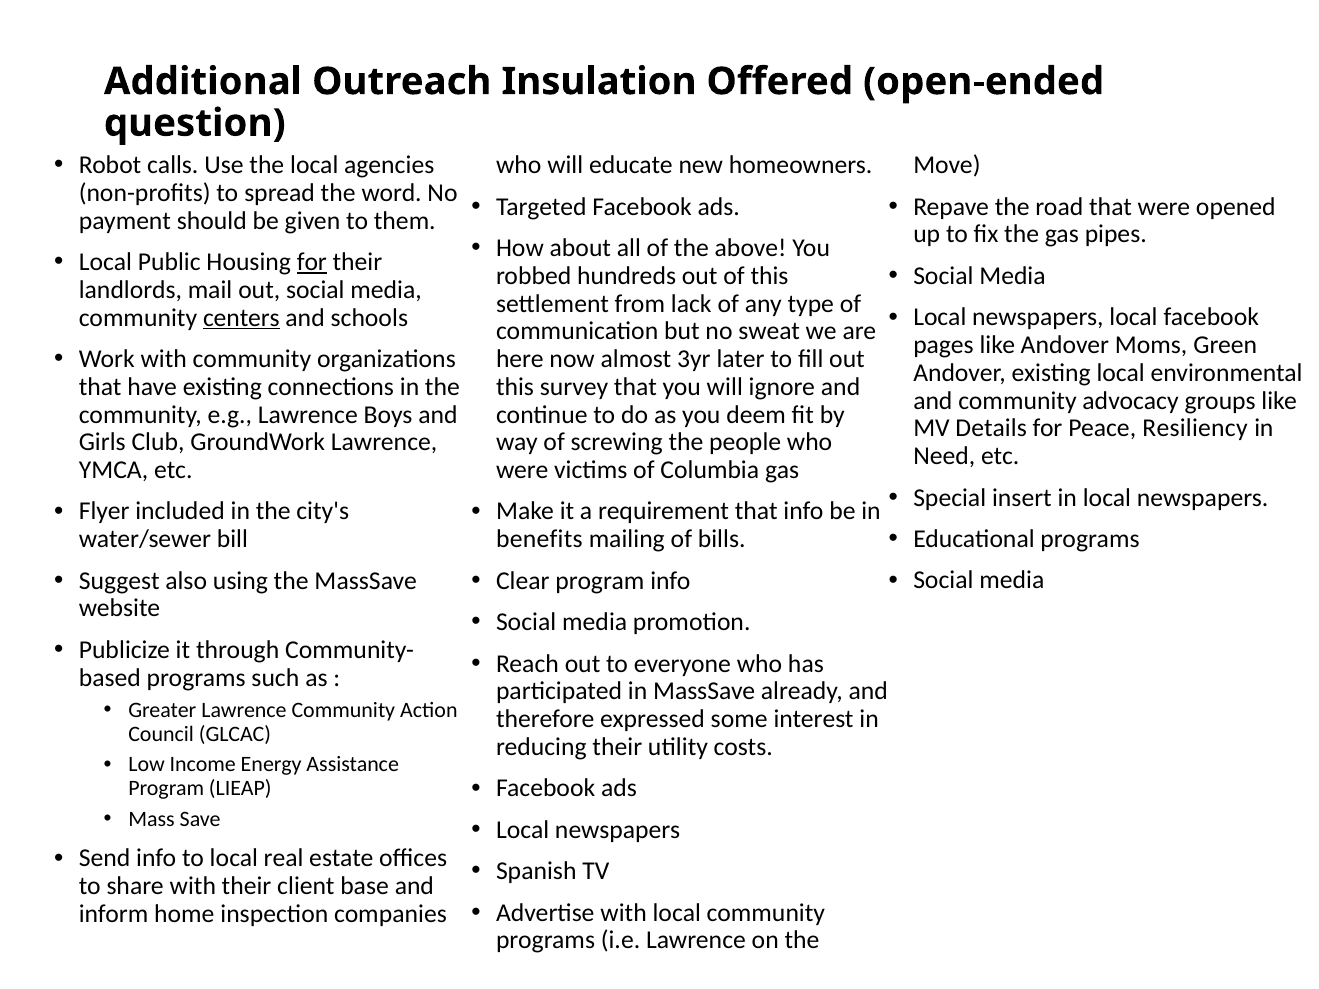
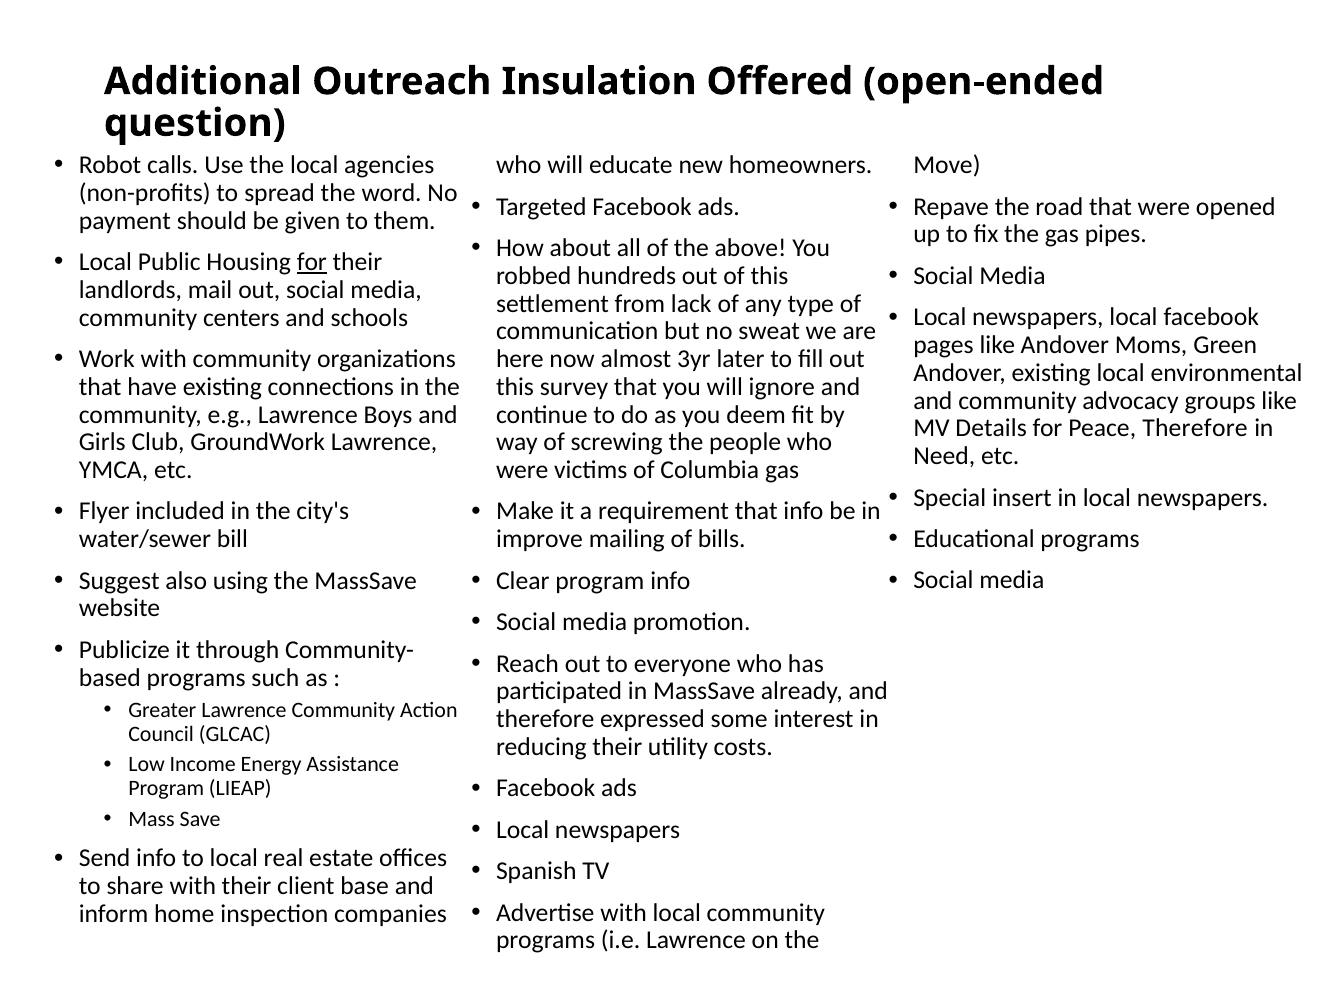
centers underline: present -> none
Peace Resiliency: Resiliency -> Therefore
benefits: benefits -> improve
